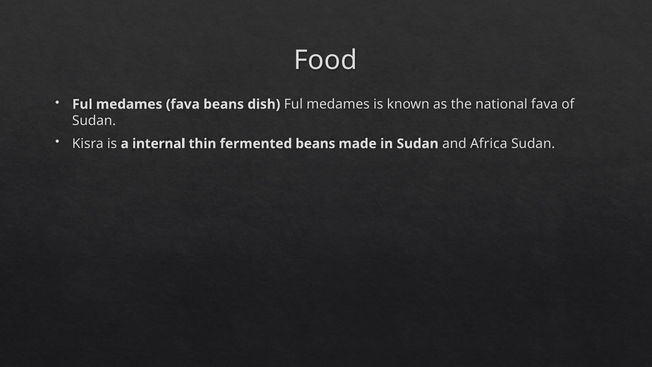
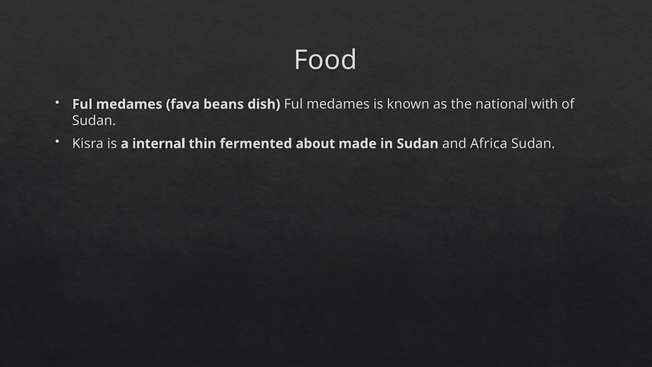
national fava: fava -> with
fermented beans: beans -> about
